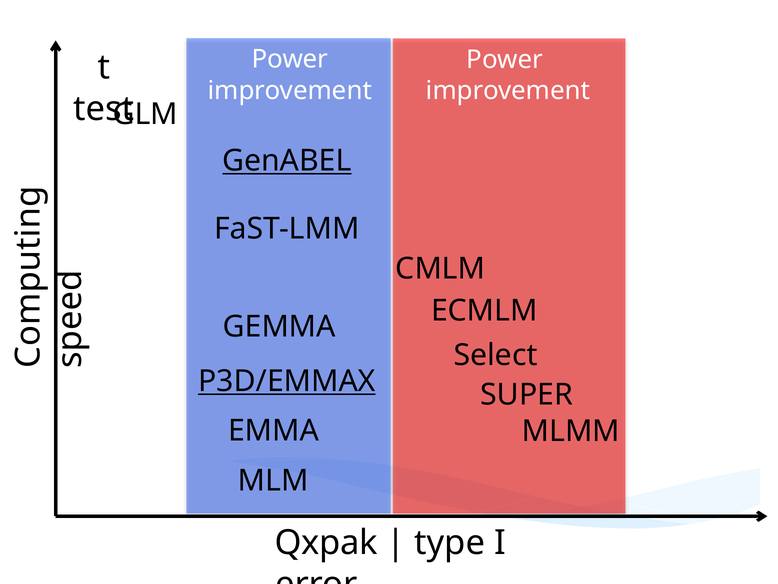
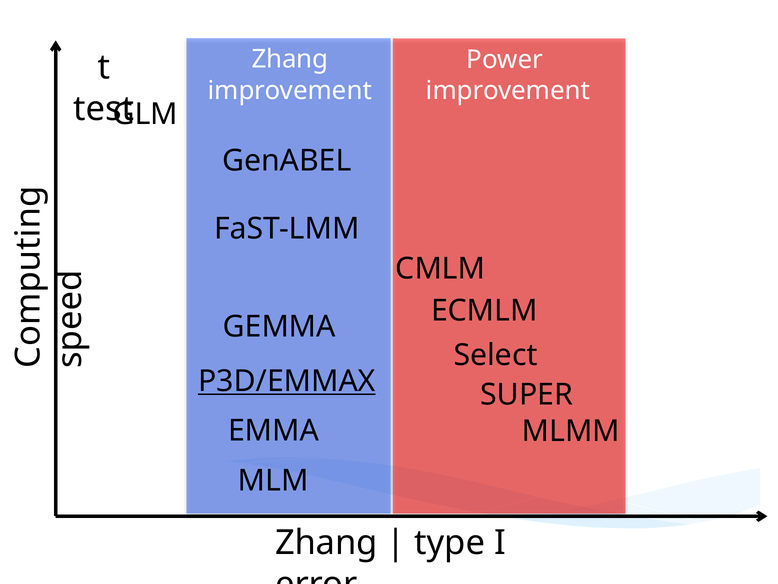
Power at (290, 59): Power -> Zhang
GenABEL underline: present -> none
Qxpak at (326, 542): Qxpak -> Zhang
